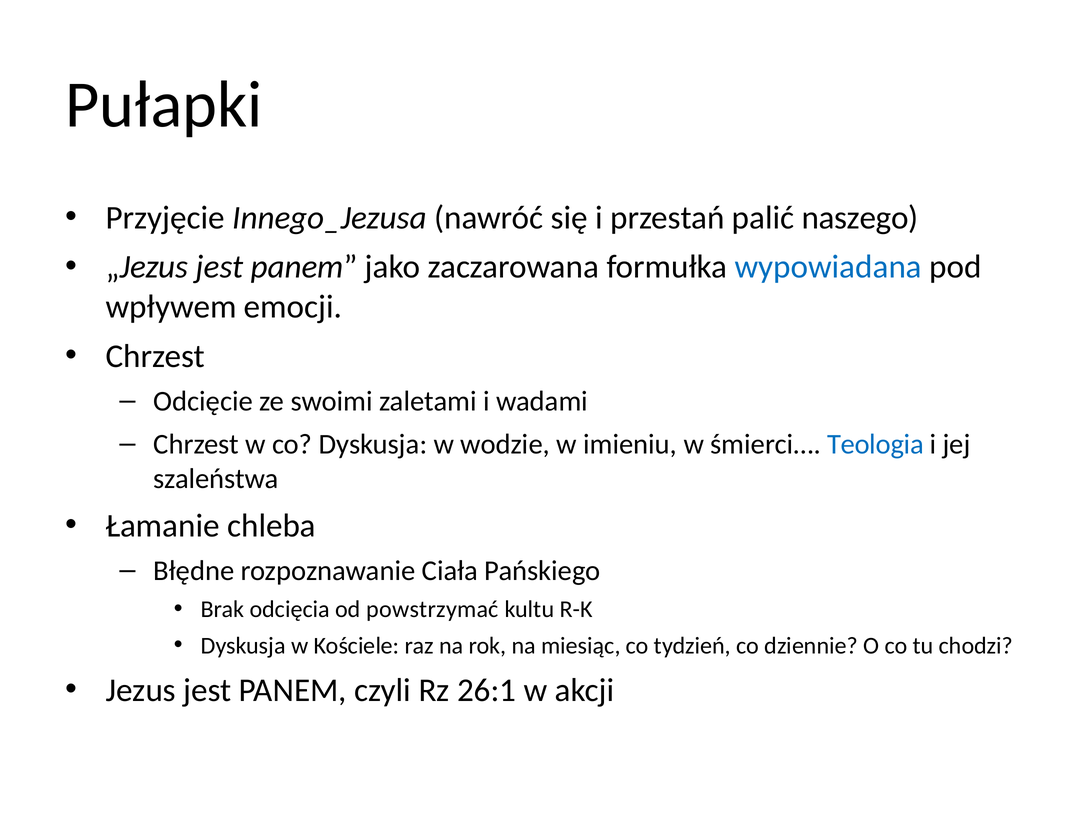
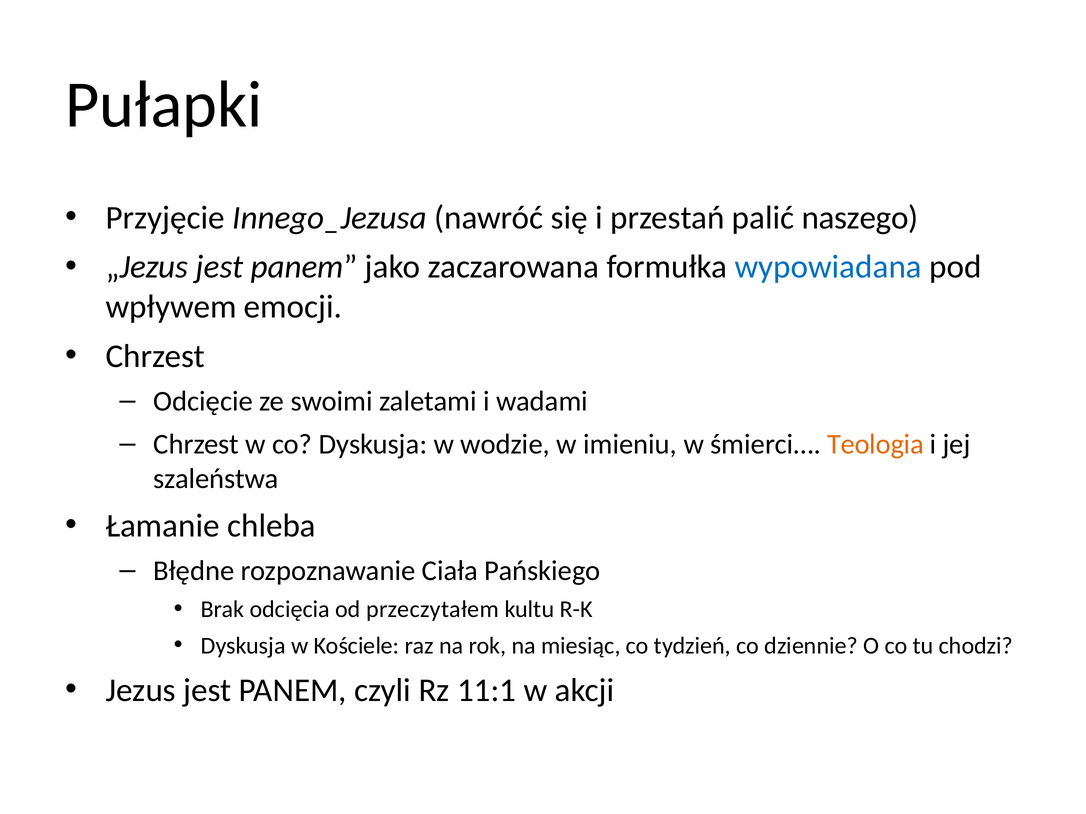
Teologia colour: blue -> orange
powstrzymać: powstrzymać -> przeczytałem
26:1: 26:1 -> 11:1
